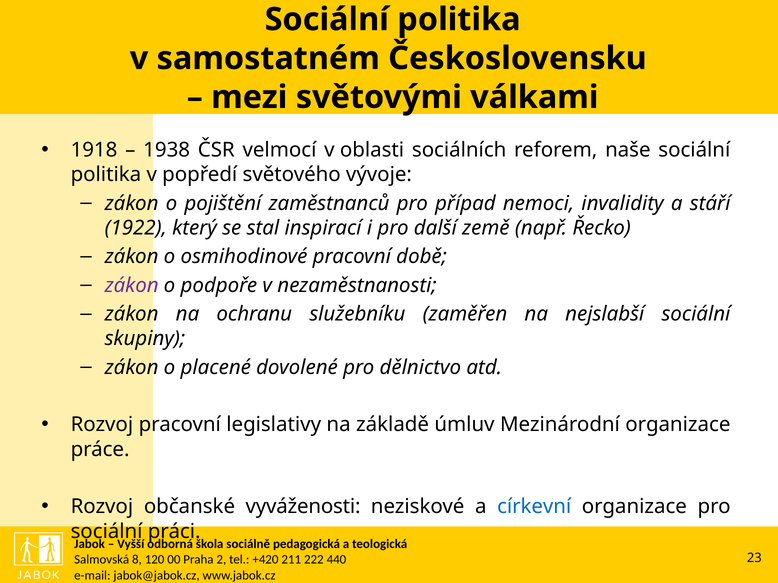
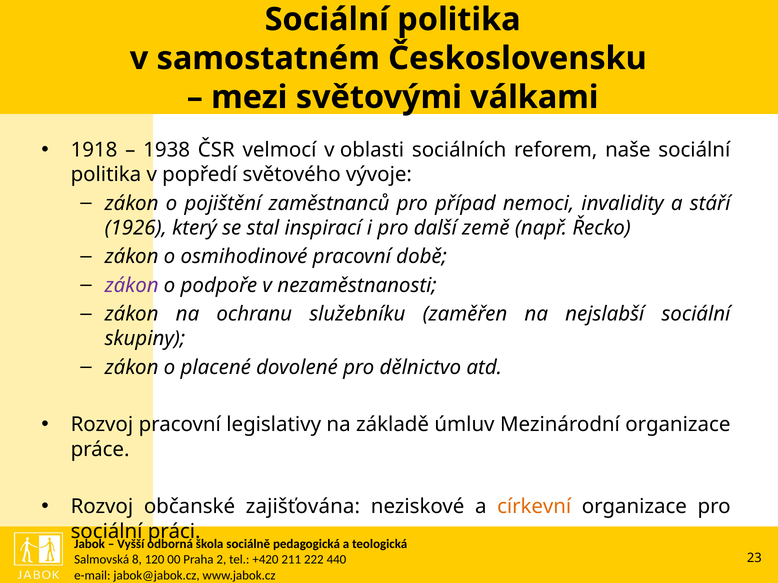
1922: 1922 -> 1926
vyváženosti: vyváženosti -> zajišťována
církevní colour: blue -> orange
